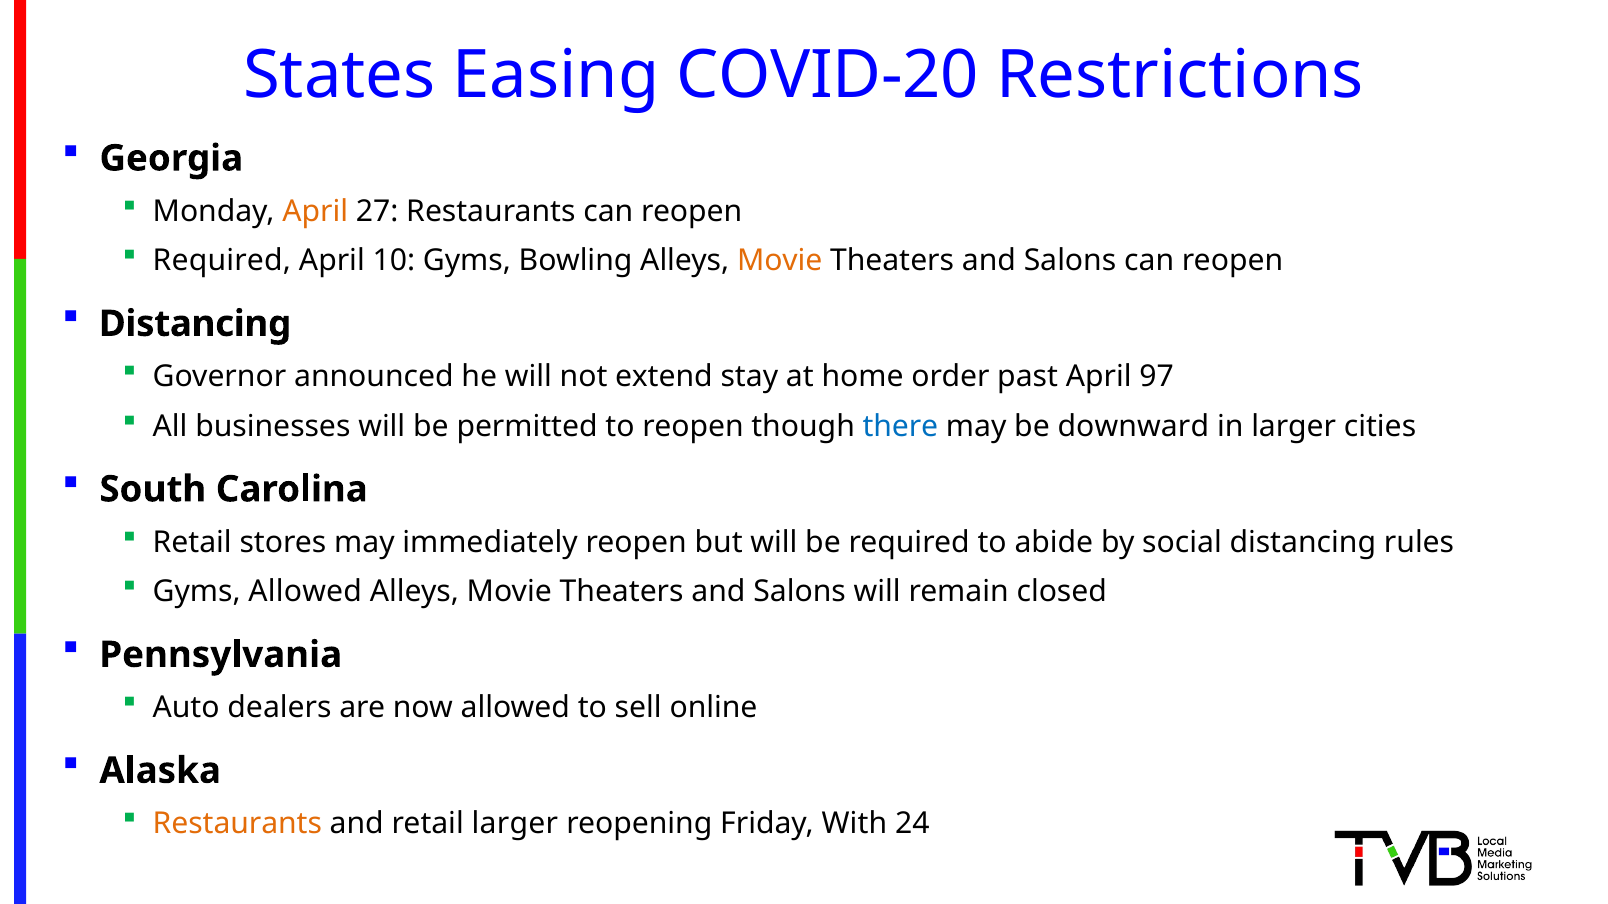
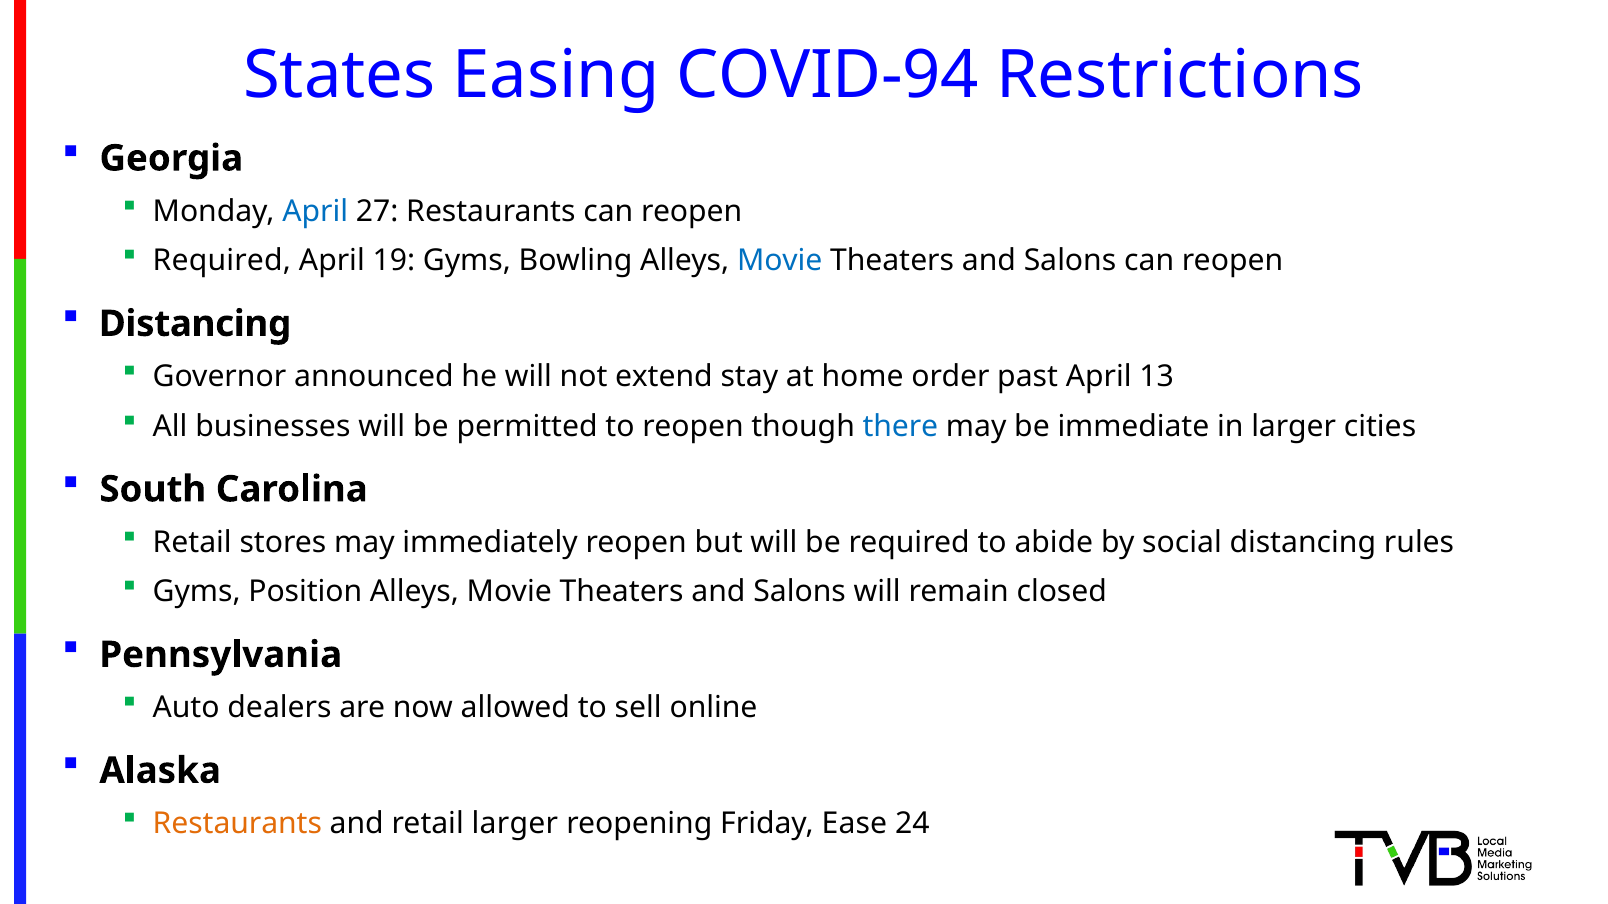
COVID-20: COVID-20 -> COVID-94
April at (315, 212) colour: orange -> blue
10: 10 -> 19
Movie at (780, 261) colour: orange -> blue
97: 97 -> 13
downward: downward -> immediate
Gyms Allowed: Allowed -> Position
With: With -> Ease
